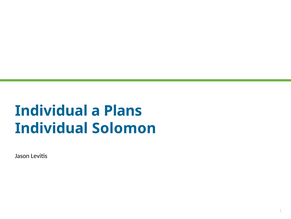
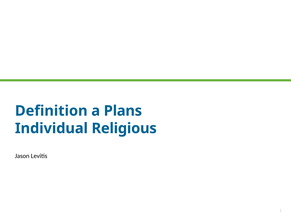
Individual at (51, 110): Individual -> Definition
Solomon: Solomon -> Religious
